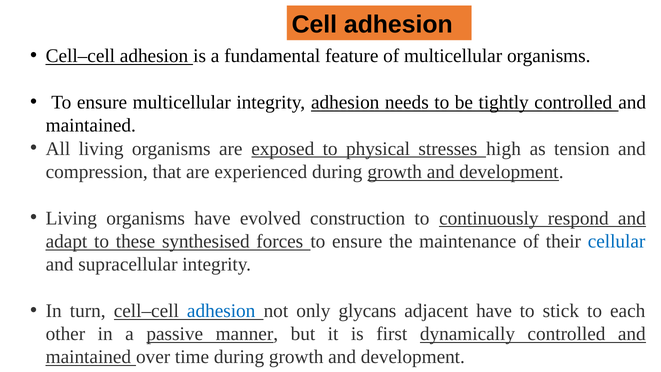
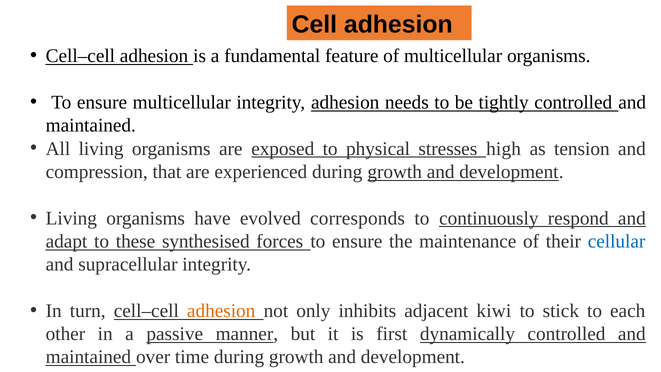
construction: construction -> corresponds
adhesion at (221, 311) colour: blue -> orange
glycans: glycans -> inhibits
adjacent have: have -> kiwi
